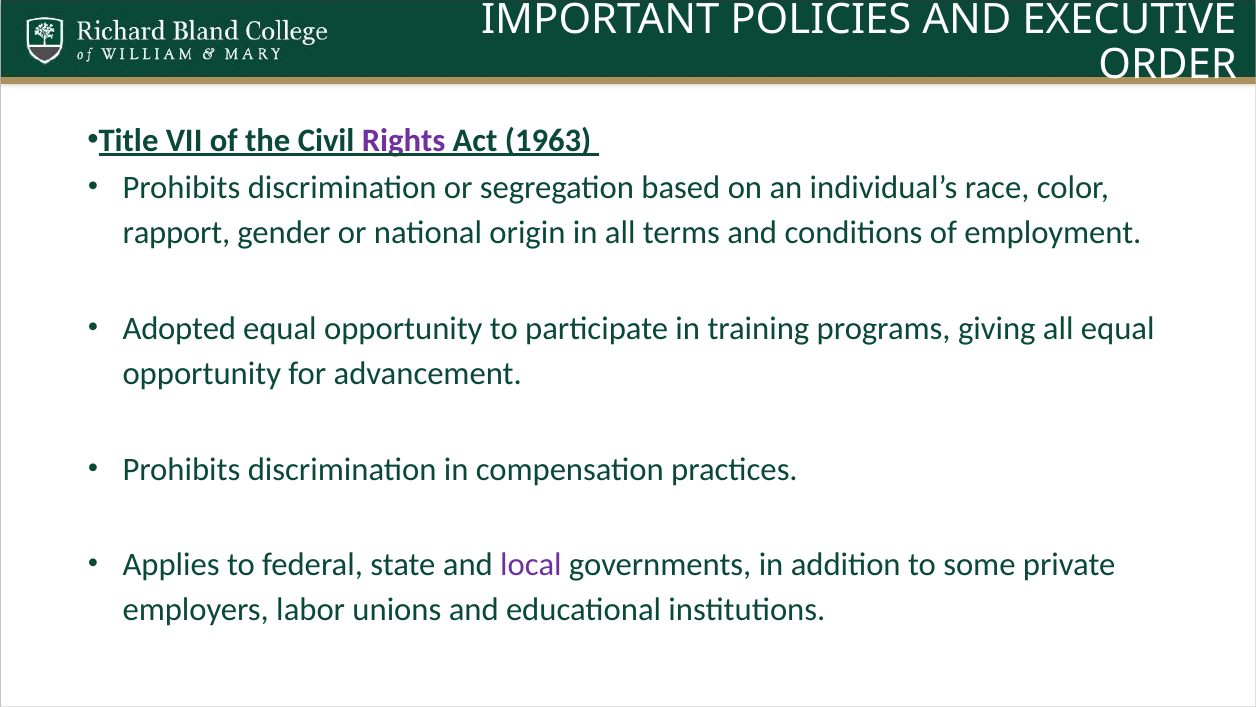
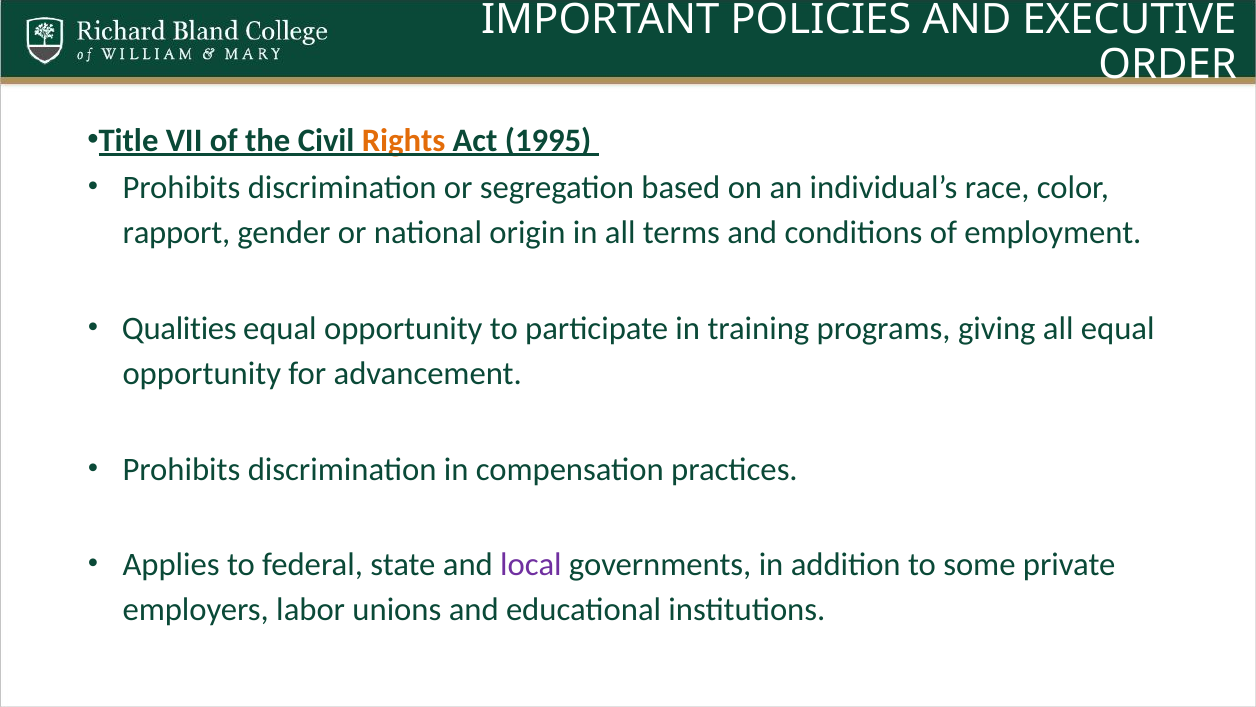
Rights colour: purple -> orange
1963: 1963 -> 1995
Adopted: Adopted -> Qualities
